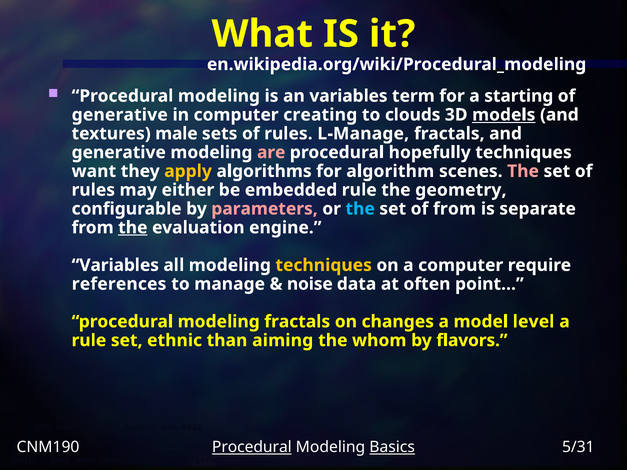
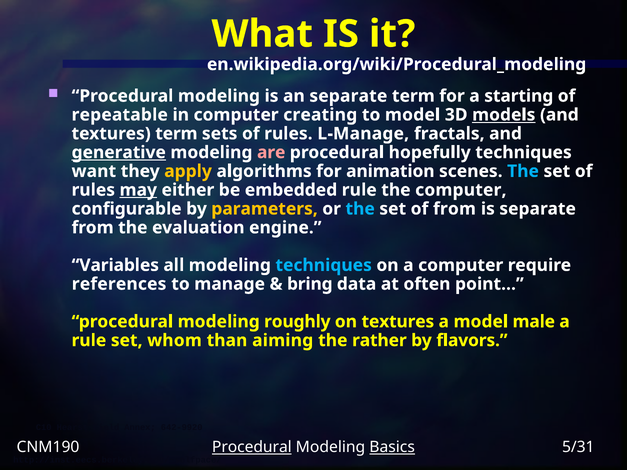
an variables: variables -> separate
generative at (120, 115): generative -> repeatable
to clouds: clouds -> model
textures male: male -> term
generative at (119, 152) underline: none -> present
algorithm: algorithm -> animation
The at (523, 171) colour: pink -> light blue
may underline: none -> present
the geometry: geometry -> computer
parameters colour: pink -> yellow
the at (133, 228) underline: present -> none
techniques at (324, 265) colour: yellow -> light blue
noise: noise -> bring
modeling fractals: fractals -> roughly
on changes: changes -> textures
level: level -> male
ethnic: ethnic -> whom
whom: whom -> rather
